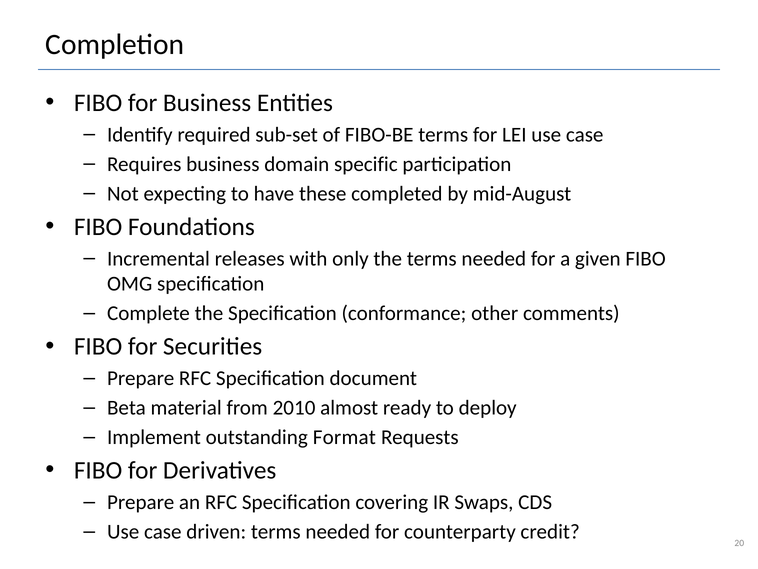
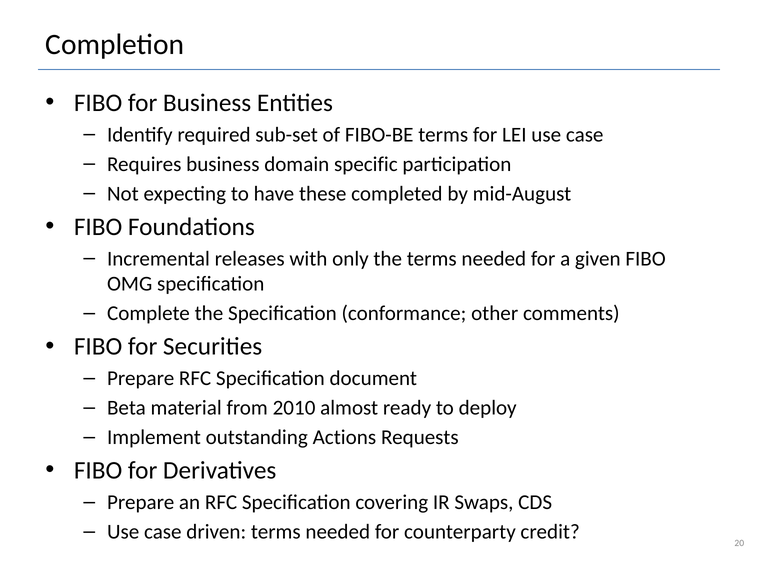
Format: Format -> Actions
